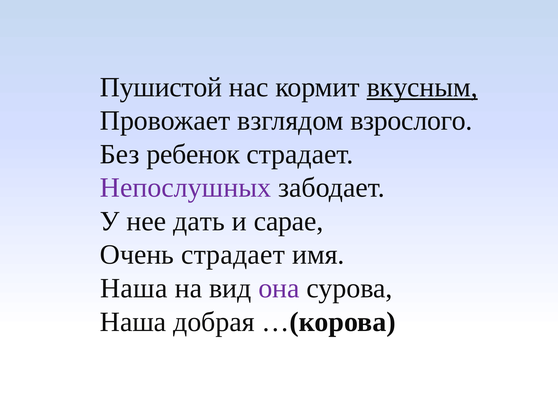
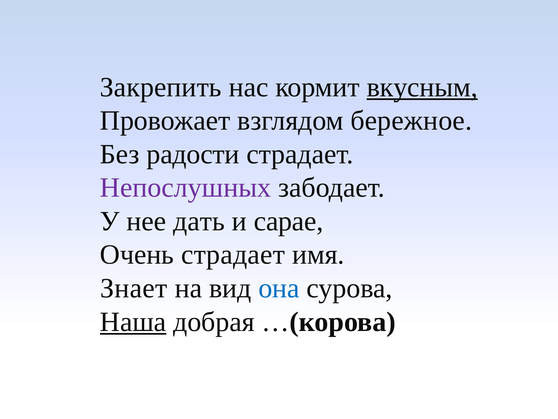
Пушистой: Пушистой -> Закрепить
взрослого: взрослого -> бережное
ребенок: ребенок -> радости
Наша at (134, 288): Наша -> Знает
она colour: purple -> blue
Наша at (133, 321) underline: none -> present
